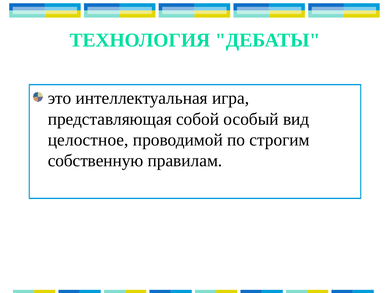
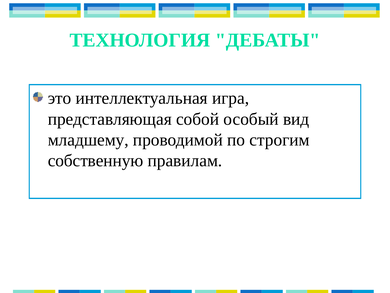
целостное: целостное -> младшему
